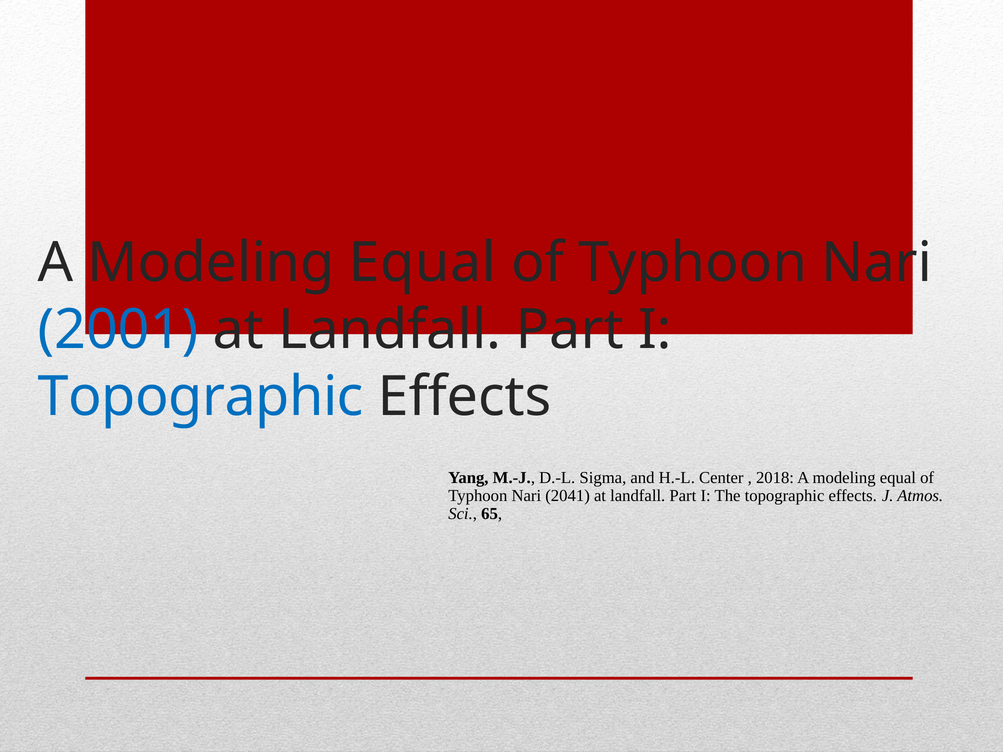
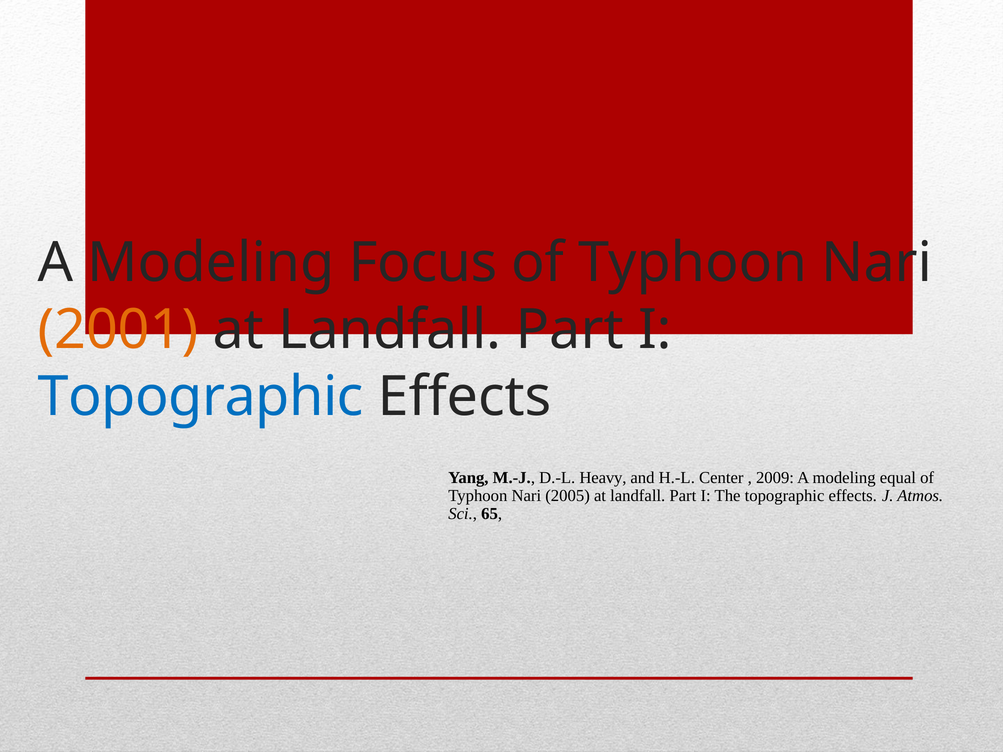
Equal at (423, 263): Equal -> Focus
2001 colour: blue -> orange
Sigma: Sigma -> Heavy
2018: 2018 -> 2009
2041: 2041 -> 2005
